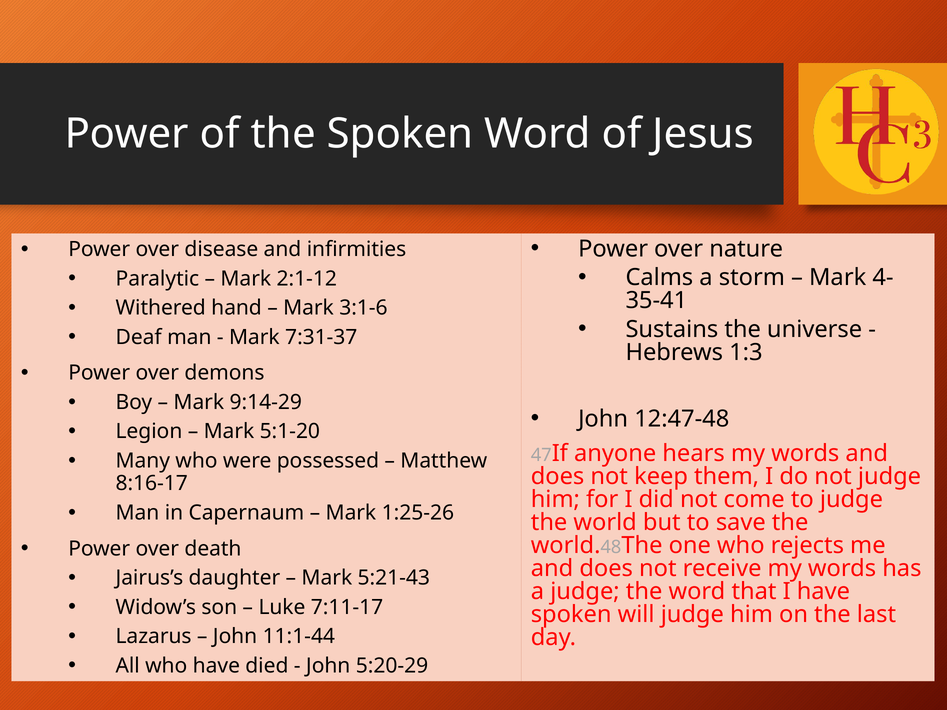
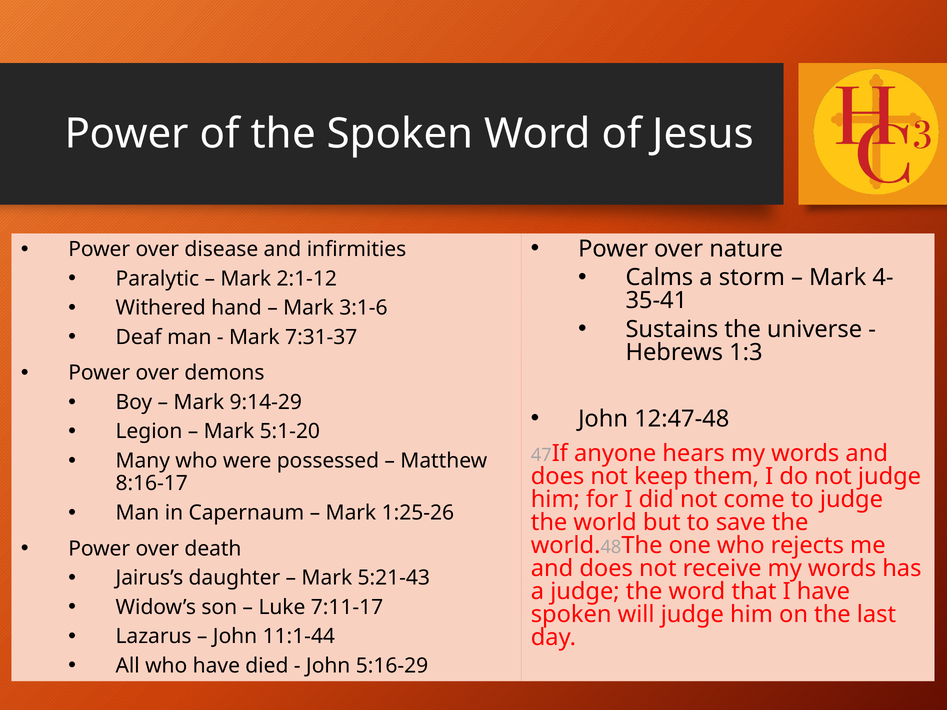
5:20-29: 5:20-29 -> 5:16-29
